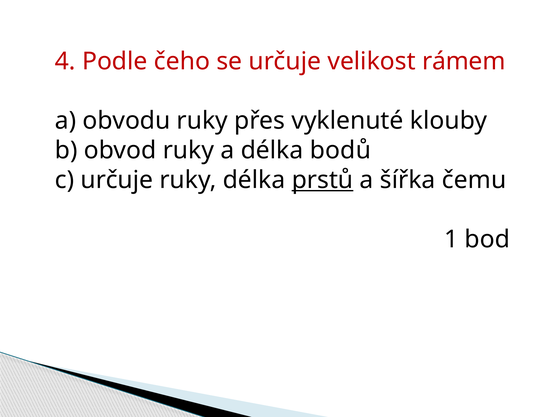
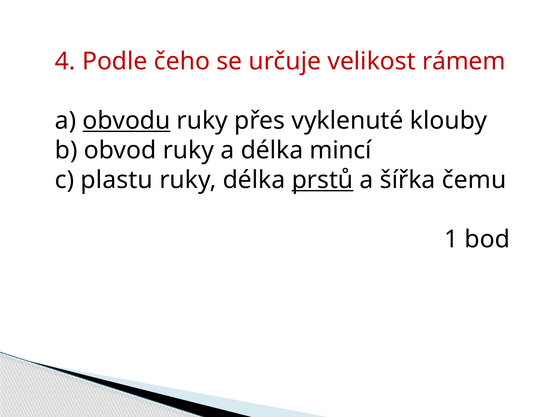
obvodu underline: none -> present
bodů: bodů -> mincí
c určuje: určuje -> plastu
